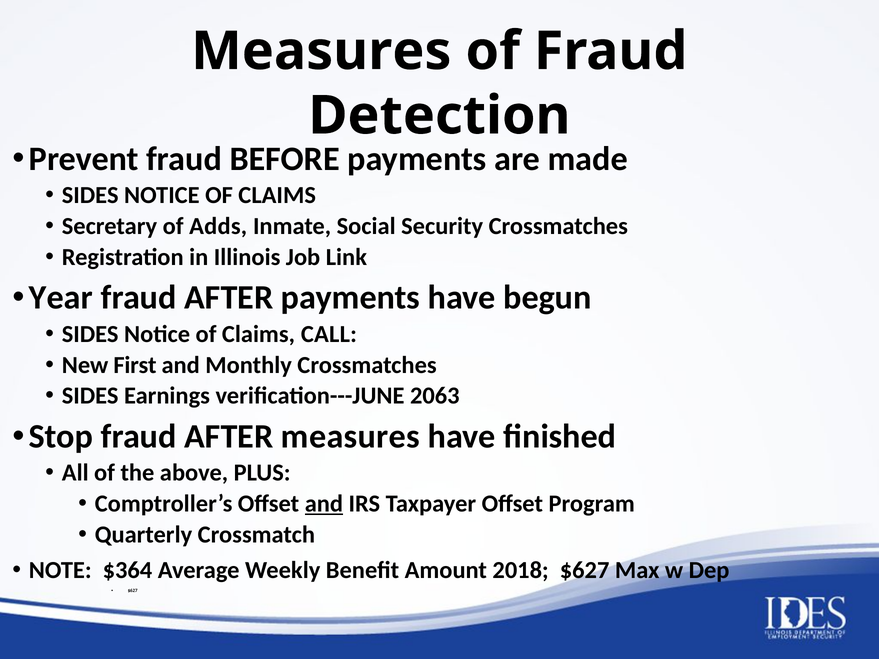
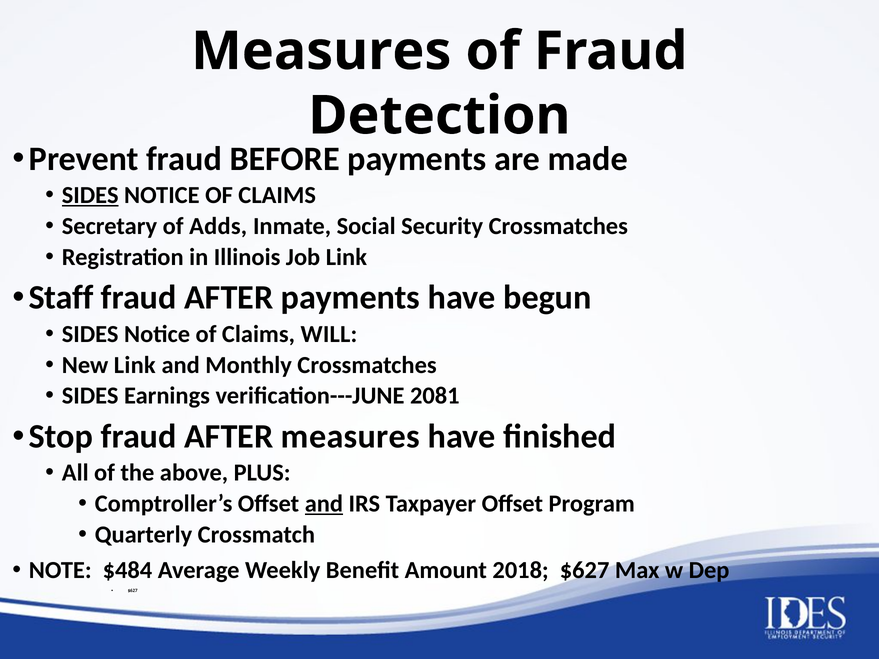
SIDES at (90, 195) underline: none -> present
Year: Year -> Staff
CALL: CALL -> WILL
New First: First -> Link
2063: 2063 -> 2081
$364: $364 -> $484
